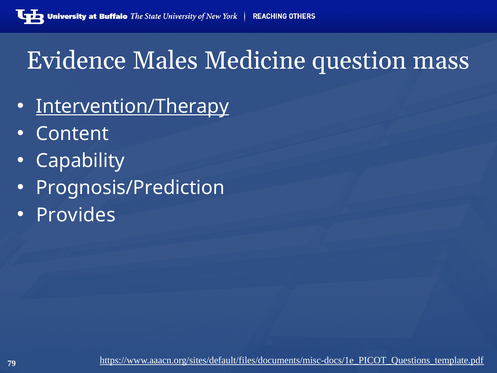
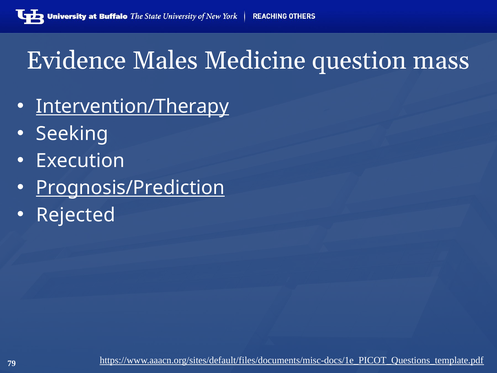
Content: Content -> Seeking
Capability: Capability -> Execution
Prognosis/Prediction underline: none -> present
Provides: Provides -> Rejected
